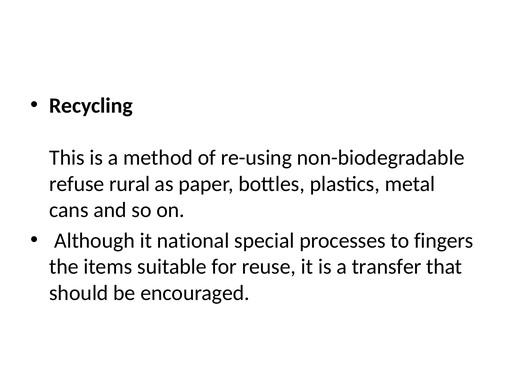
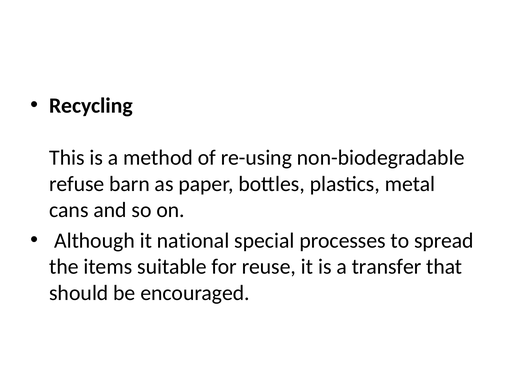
rural: rural -> barn
fingers: fingers -> spread
